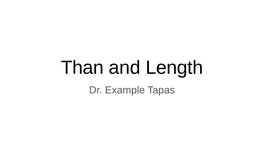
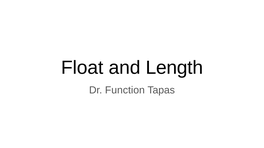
Than: Than -> Float
Example: Example -> Function
